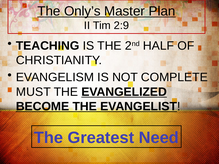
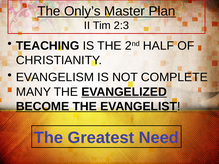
2:9: 2:9 -> 2:3
MUST: MUST -> MANY
